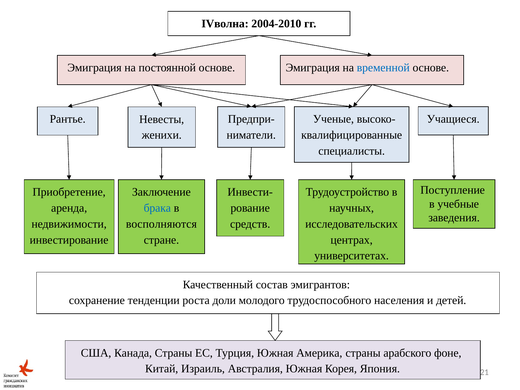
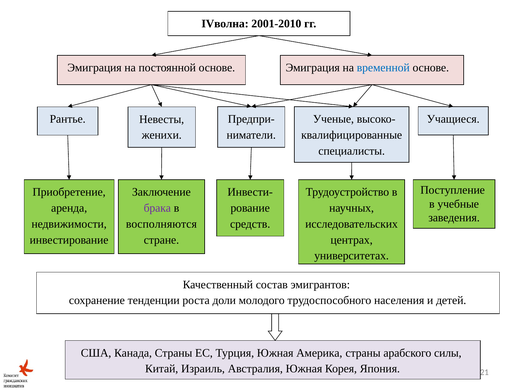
2004-2010: 2004-2010 -> 2001-2010
брака colour: blue -> purple
фоне: фоне -> силы
